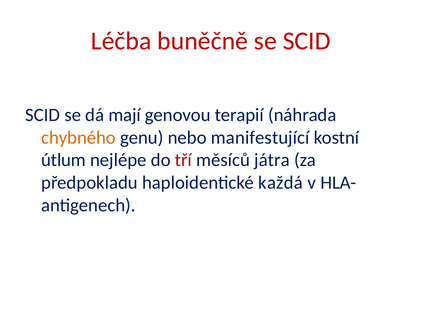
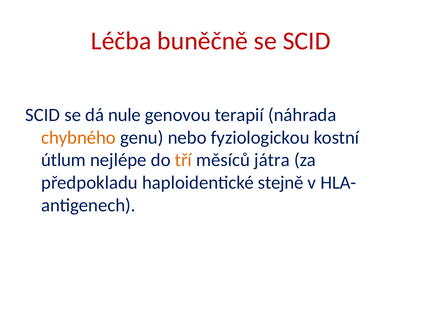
mají: mají -> nule
manifestující: manifestující -> fyziologickou
tří colour: red -> orange
každá: každá -> stejně
